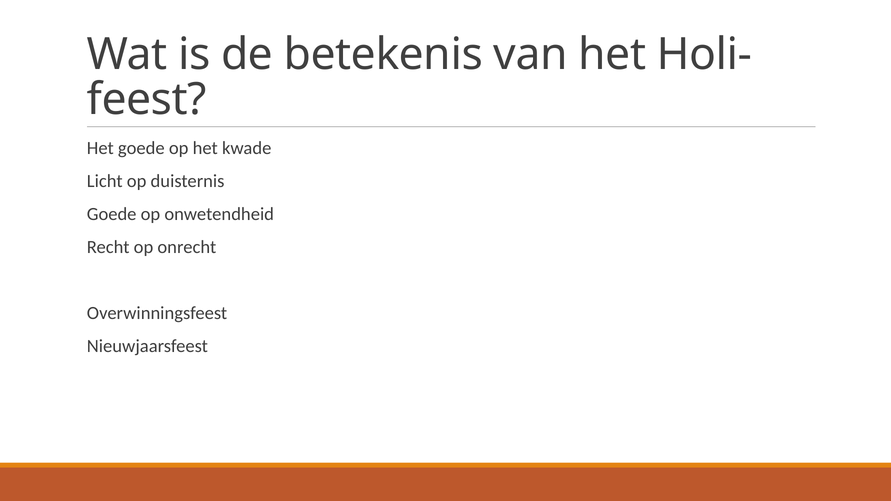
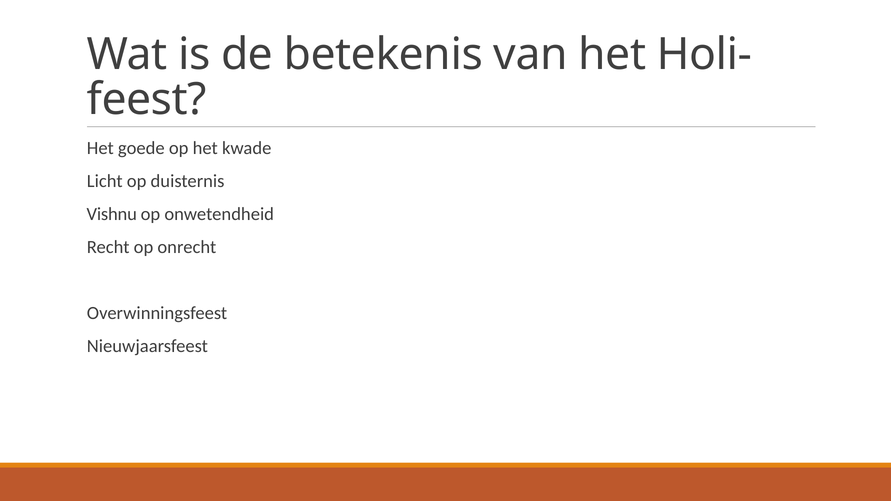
Goede at (112, 214): Goede -> Vishnu
